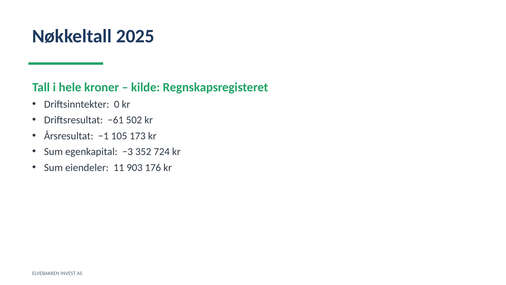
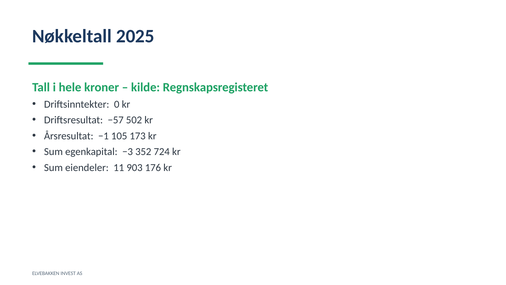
−61: −61 -> −57
